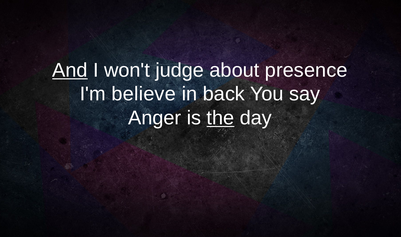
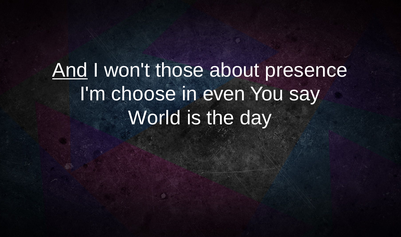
judge: judge -> those
believe: believe -> choose
back: back -> even
Anger: Anger -> World
the underline: present -> none
